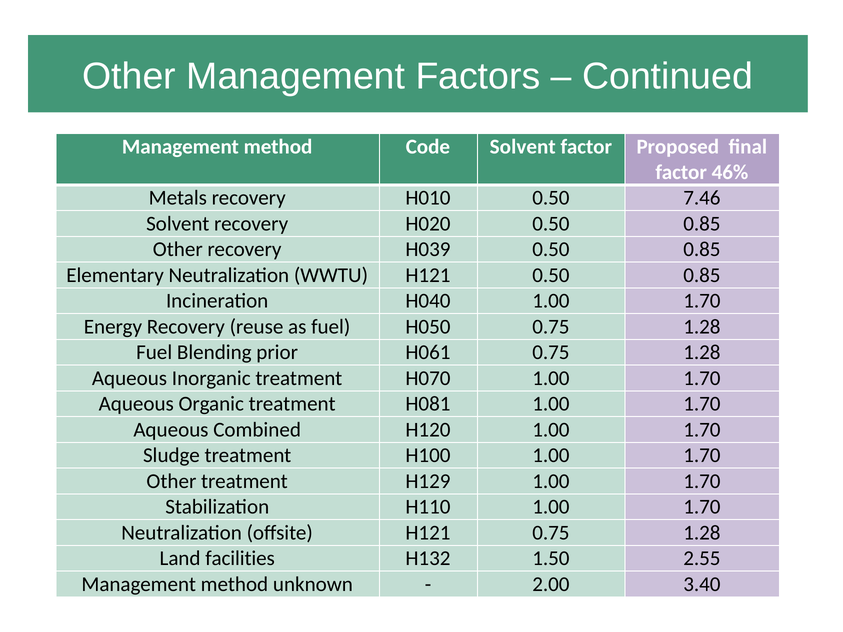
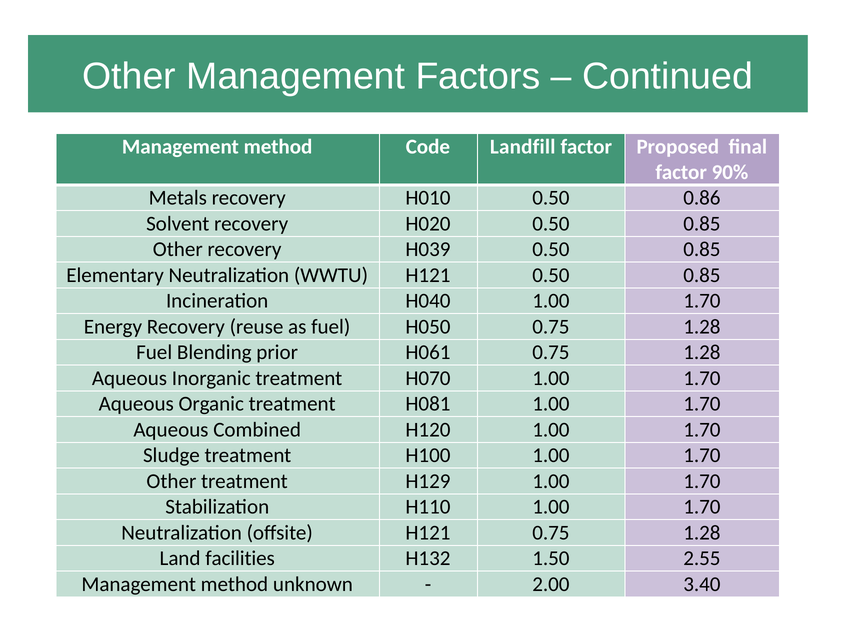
Code Solvent: Solvent -> Landfill
46%: 46% -> 90%
7.46: 7.46 -> 0.86
